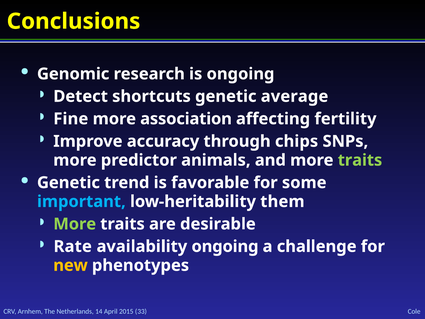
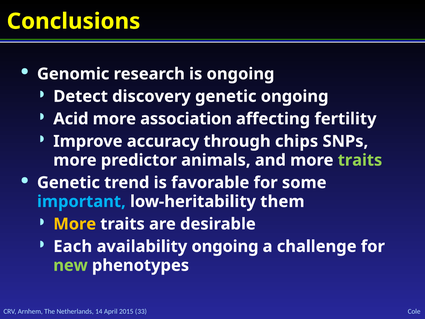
shortcuts: shortcuts -> discovery
genetic average: average -> ongoing
Fine: Fine -> Acid
More at (75, 224) colour: light green -> yellow
Rate: Rate -> Each
new colour: yellow -> light green
